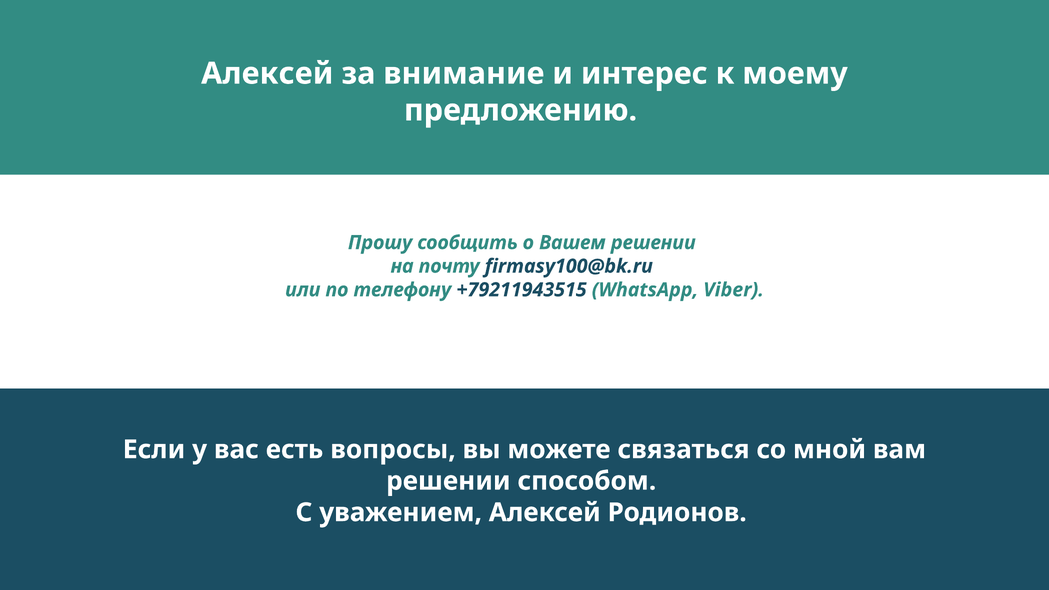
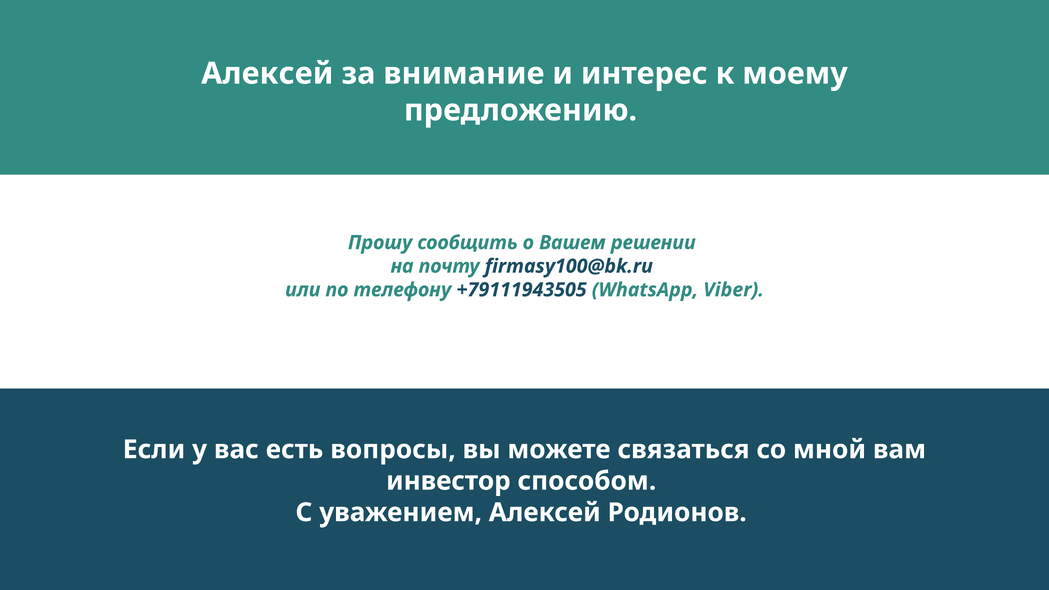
+79211943515: +79211943515 -> +79111943505
решении at (448, 481): решении -> инвестор
